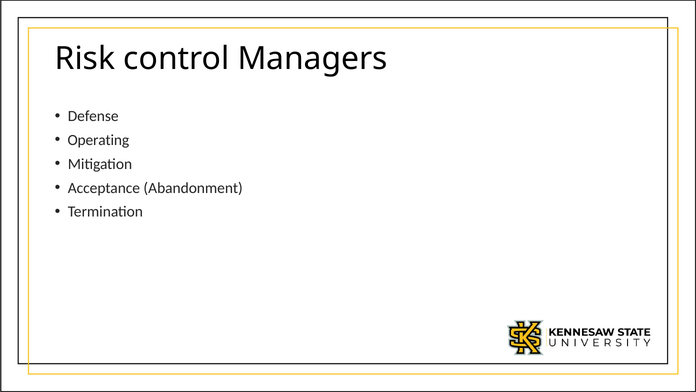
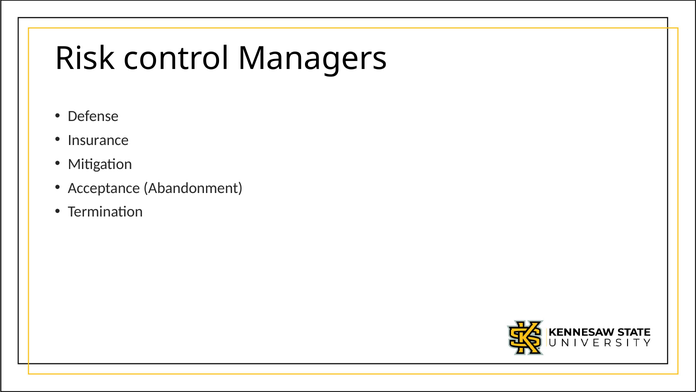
Operating: Operating -> Insurance
